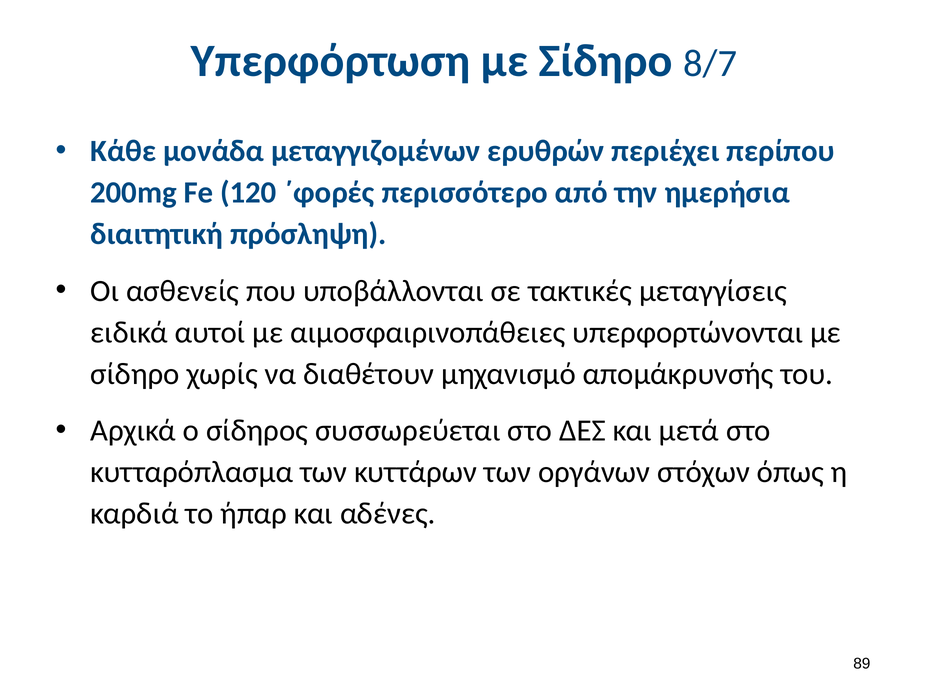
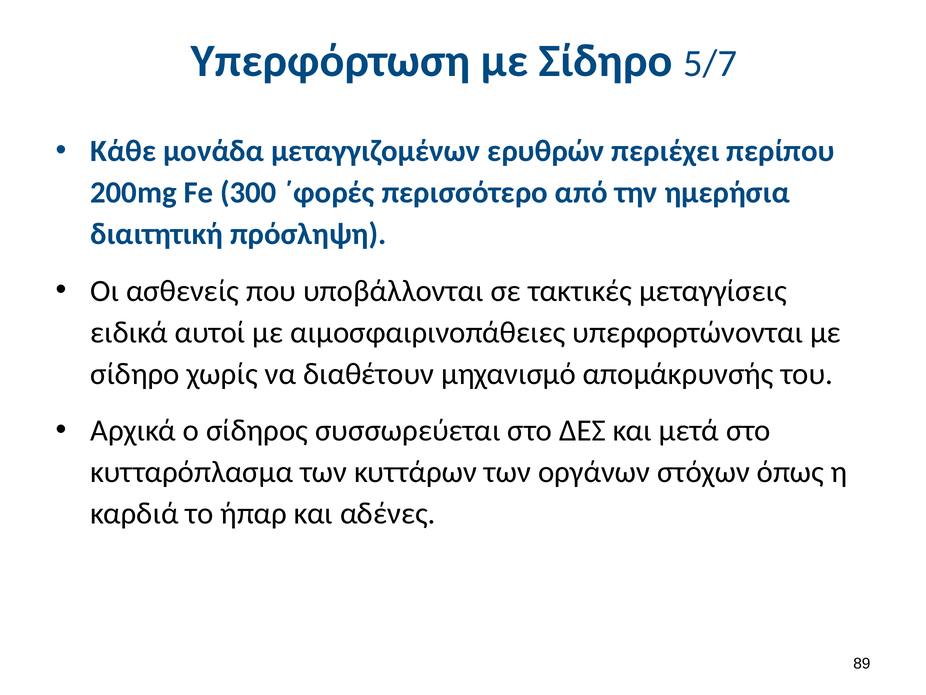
8/7: 8/7 -> 5/7
120: 120 -> 300
